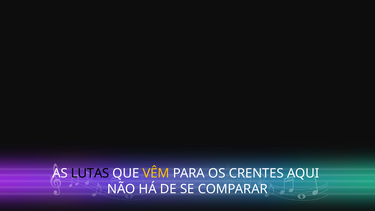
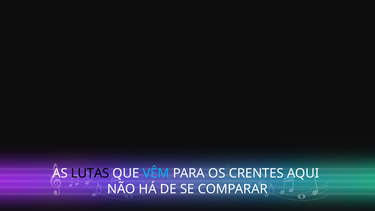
VÊM colour: yellow -> light blue
